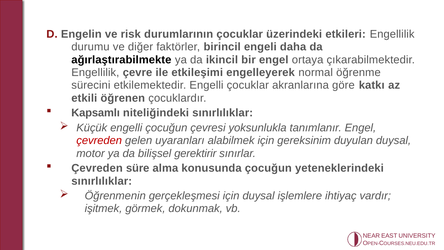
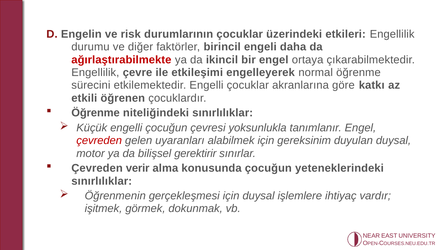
ağırlaştırabilmekte colour: black -> red
Kapsamlı at (96, 113): Kapsamlı -> Öğrenme
süre: süre -> verir
